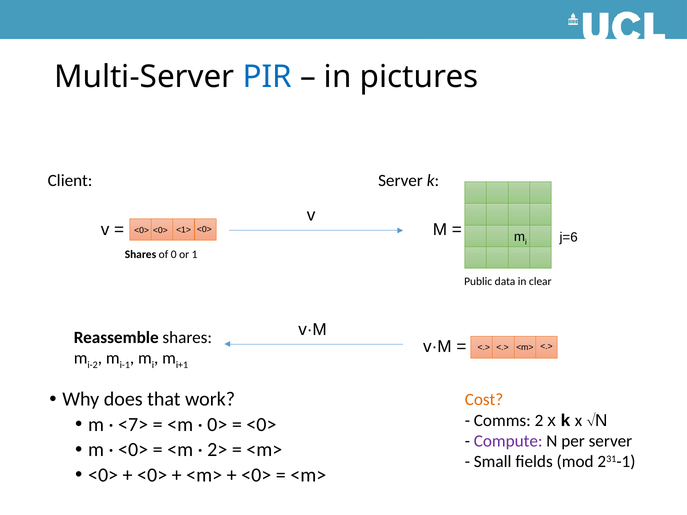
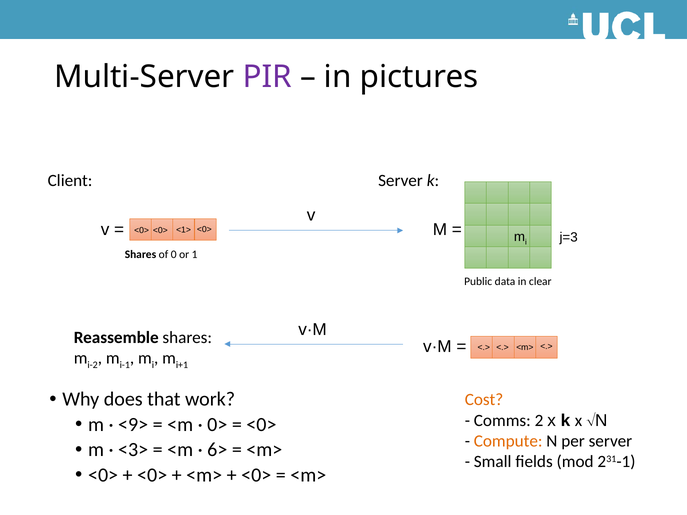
PIR colour: blue -> purple
j=6: j=6 -> j=3
<7>: <7> -> <9>
Compute colour: purple -> orange
<0> at (133, 450): <0> -> <3>
2>: 2> -> 6>
